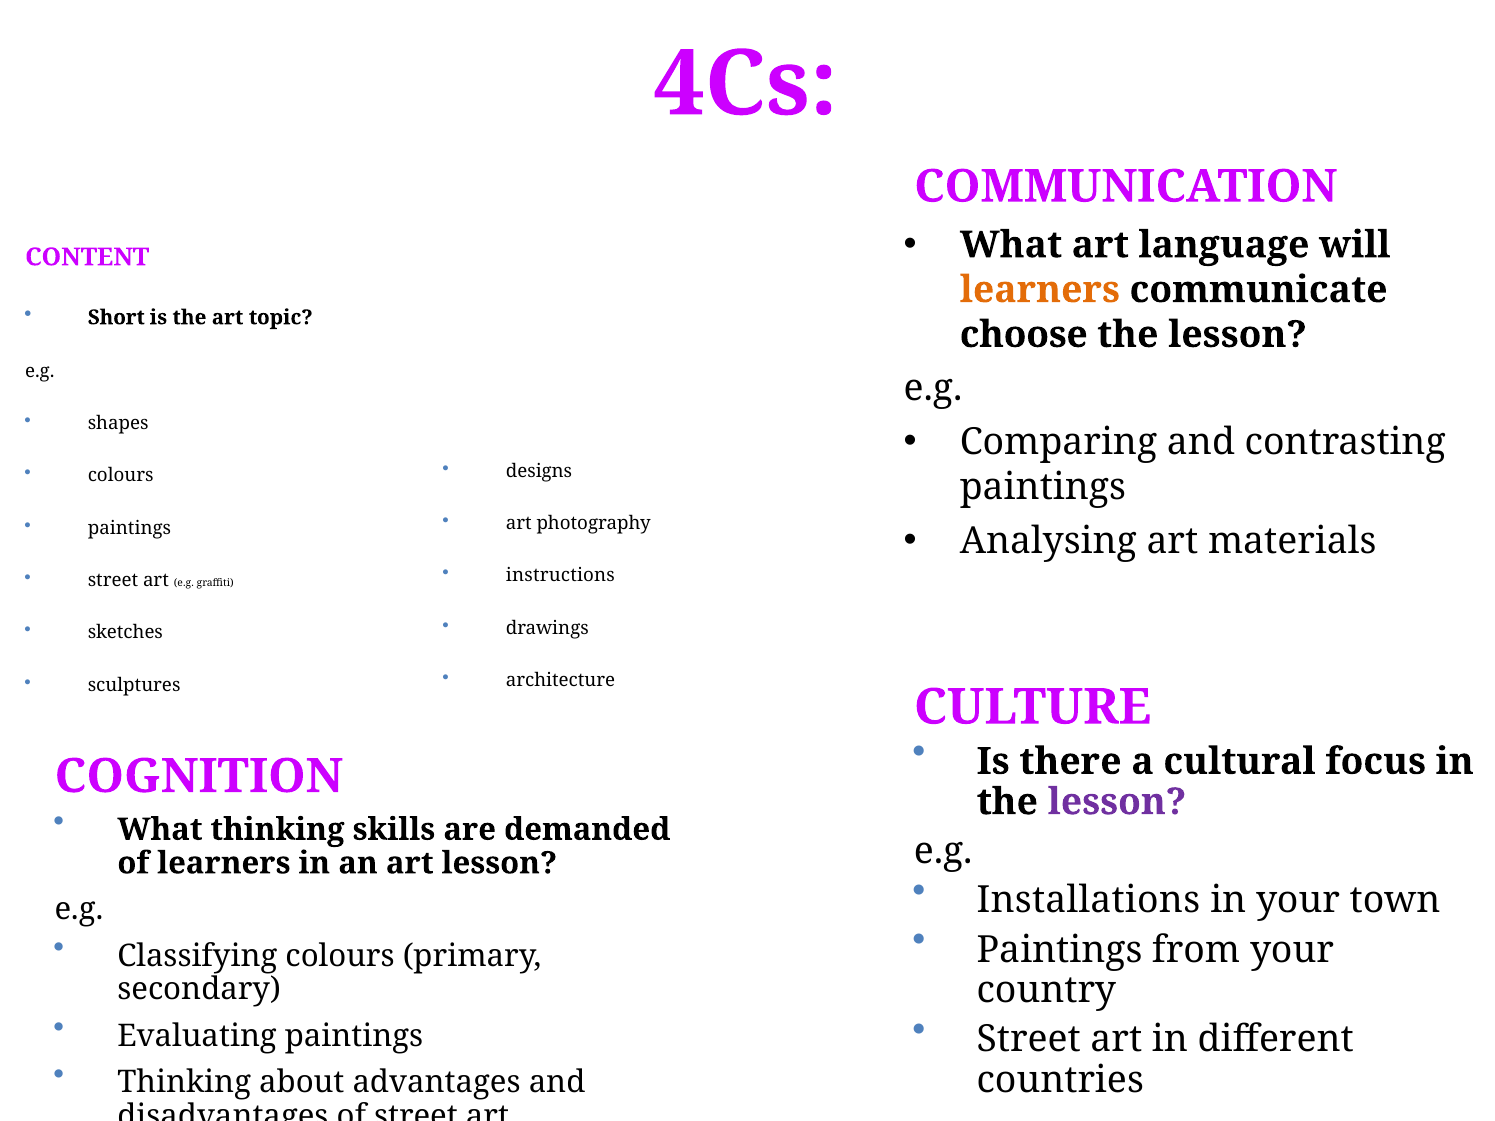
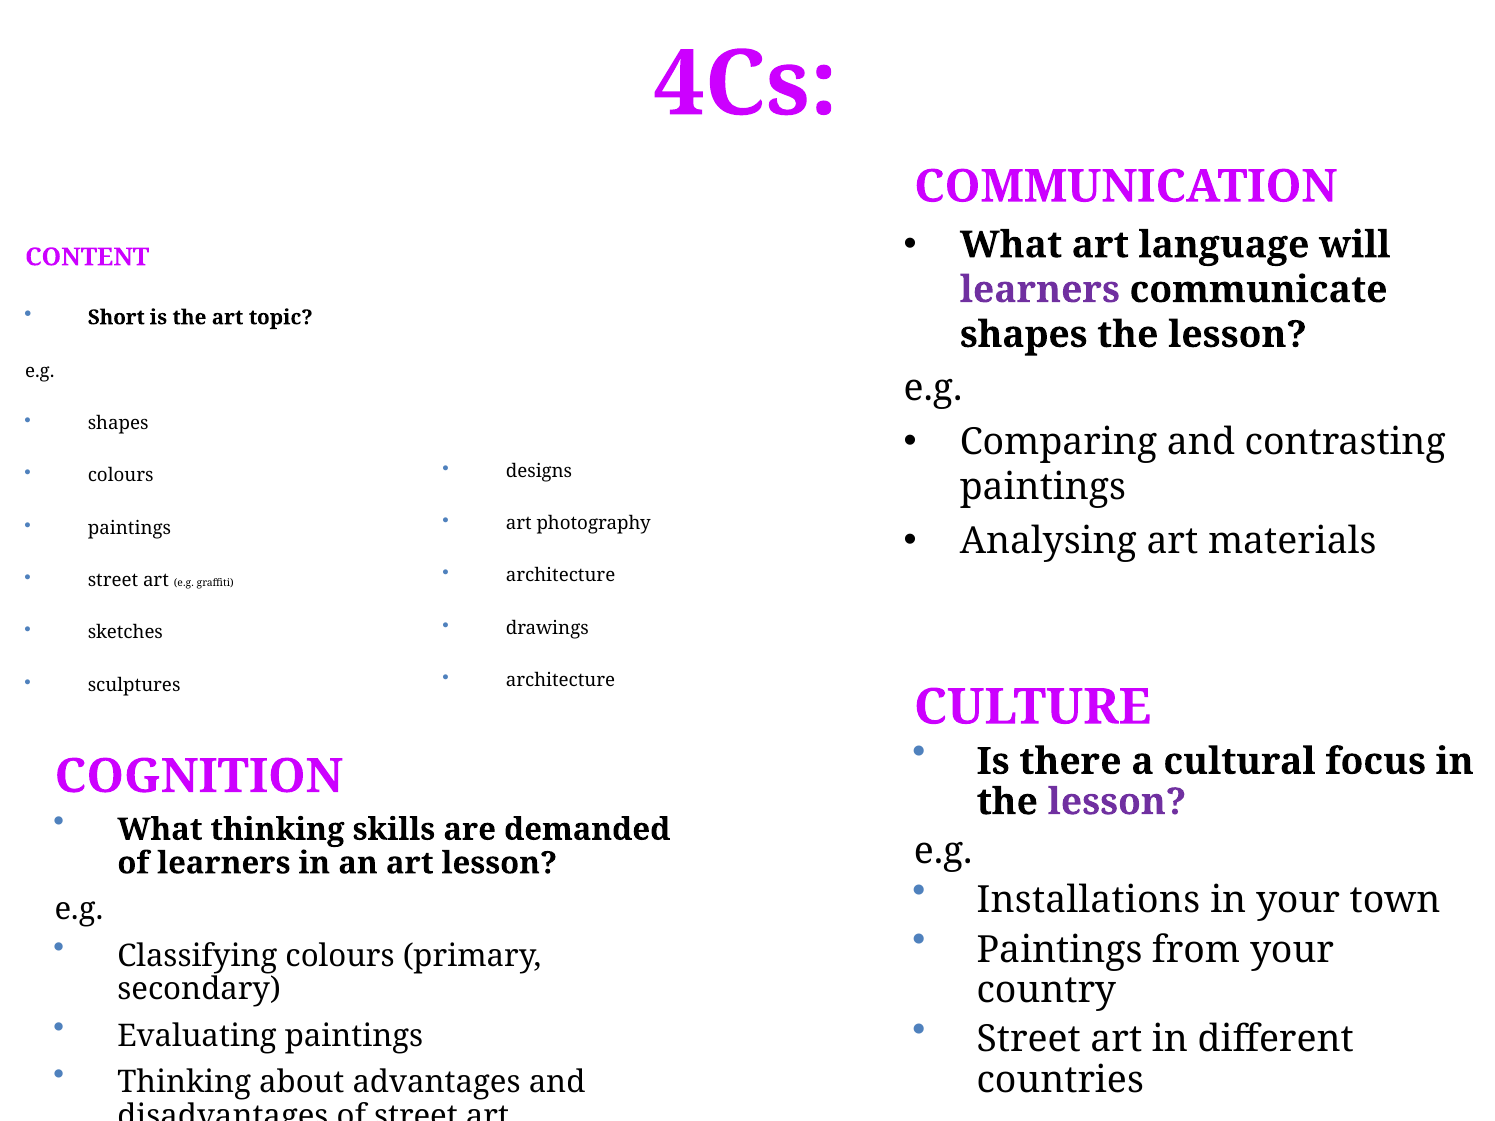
learners at (1040, 290) colour: orange -> purple
choose at (1024, 335): choose -> shapes
instructions at (560, 576): instructions -> architecture
